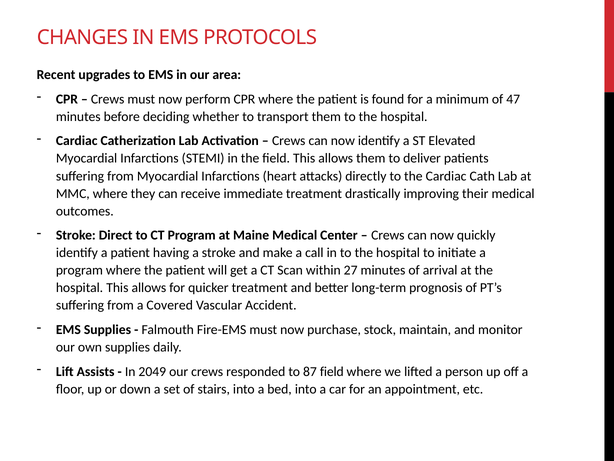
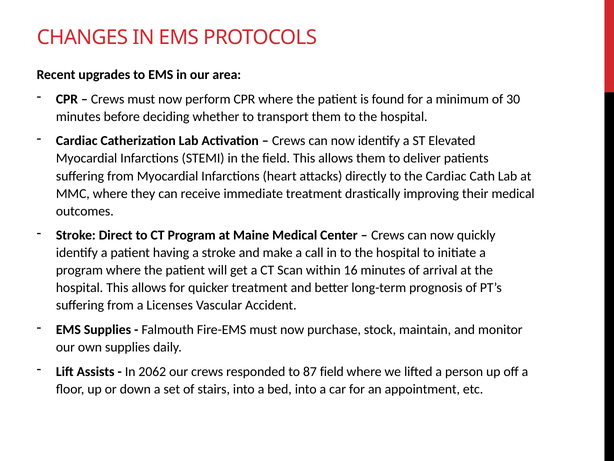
47: 47 -> 30
27: 27 -> 16
Covered: Covered -> Licenses
2049: 2049 -> 2062
